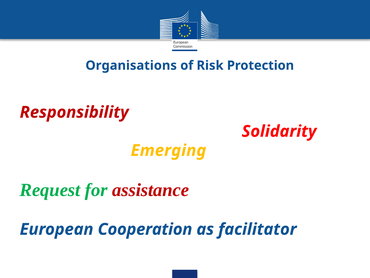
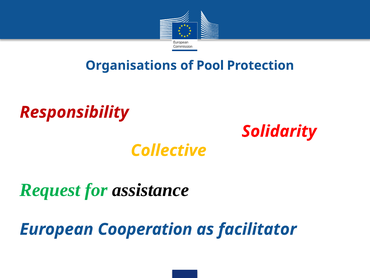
Risk: Risk -> Pool
Emerging: Emerging -> Collective
assistance colour: red -> black
